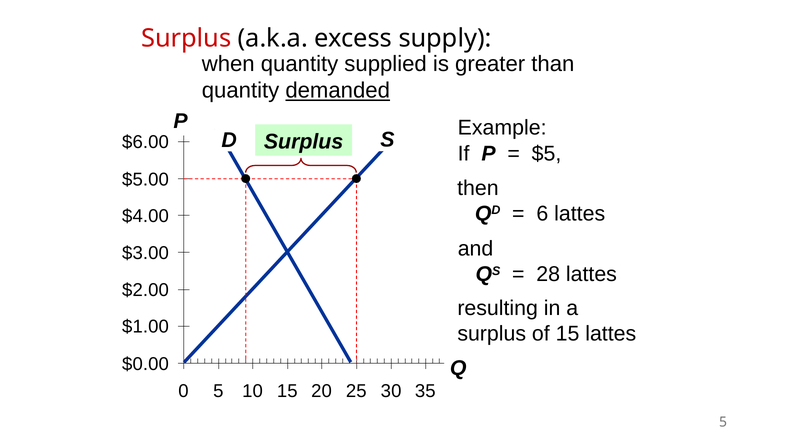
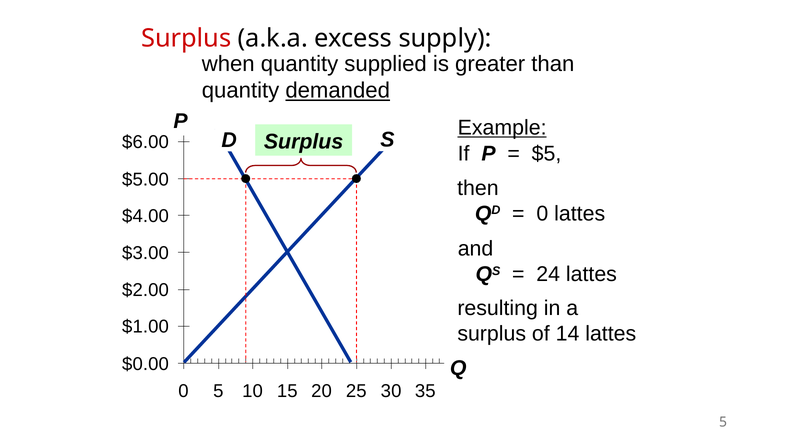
Example underline: none -> present
6 at (542, 214): 6 -> 0
28: 28 -> 24
of 15: 15 -> 14
